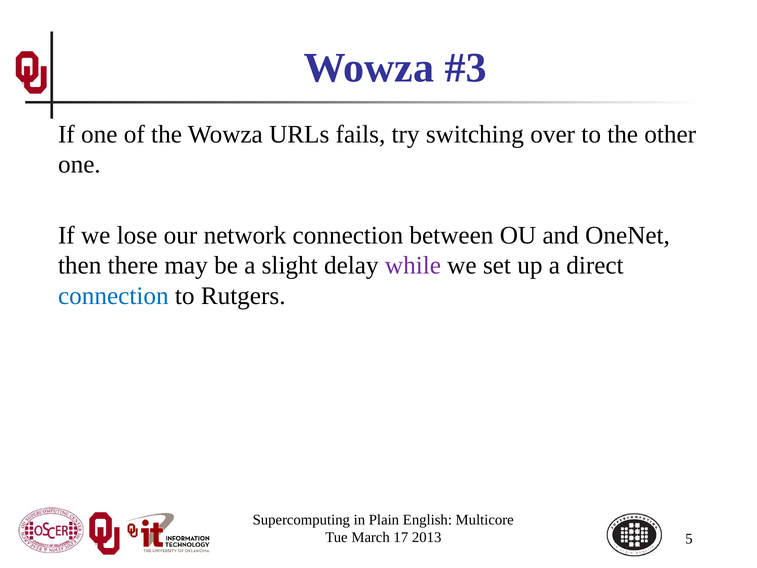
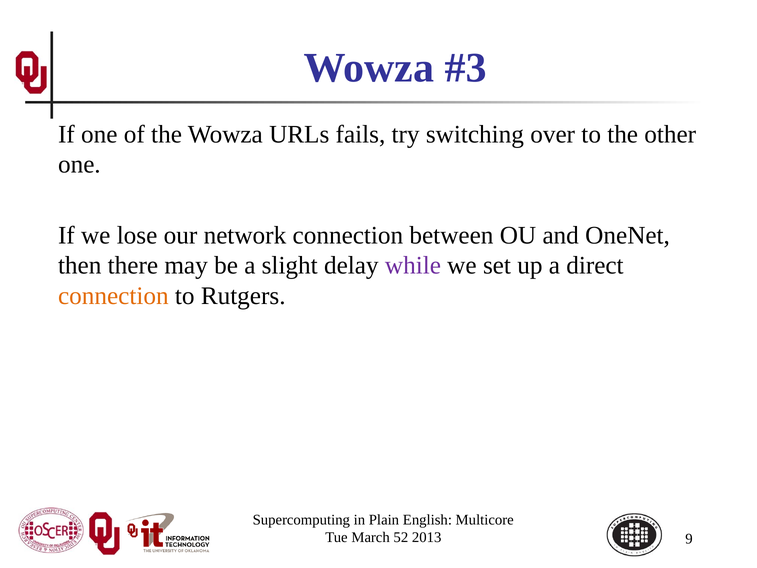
connection at (113, 296) colour: blue -> orange
17: 17 -> 52
5: 5 -> 9
